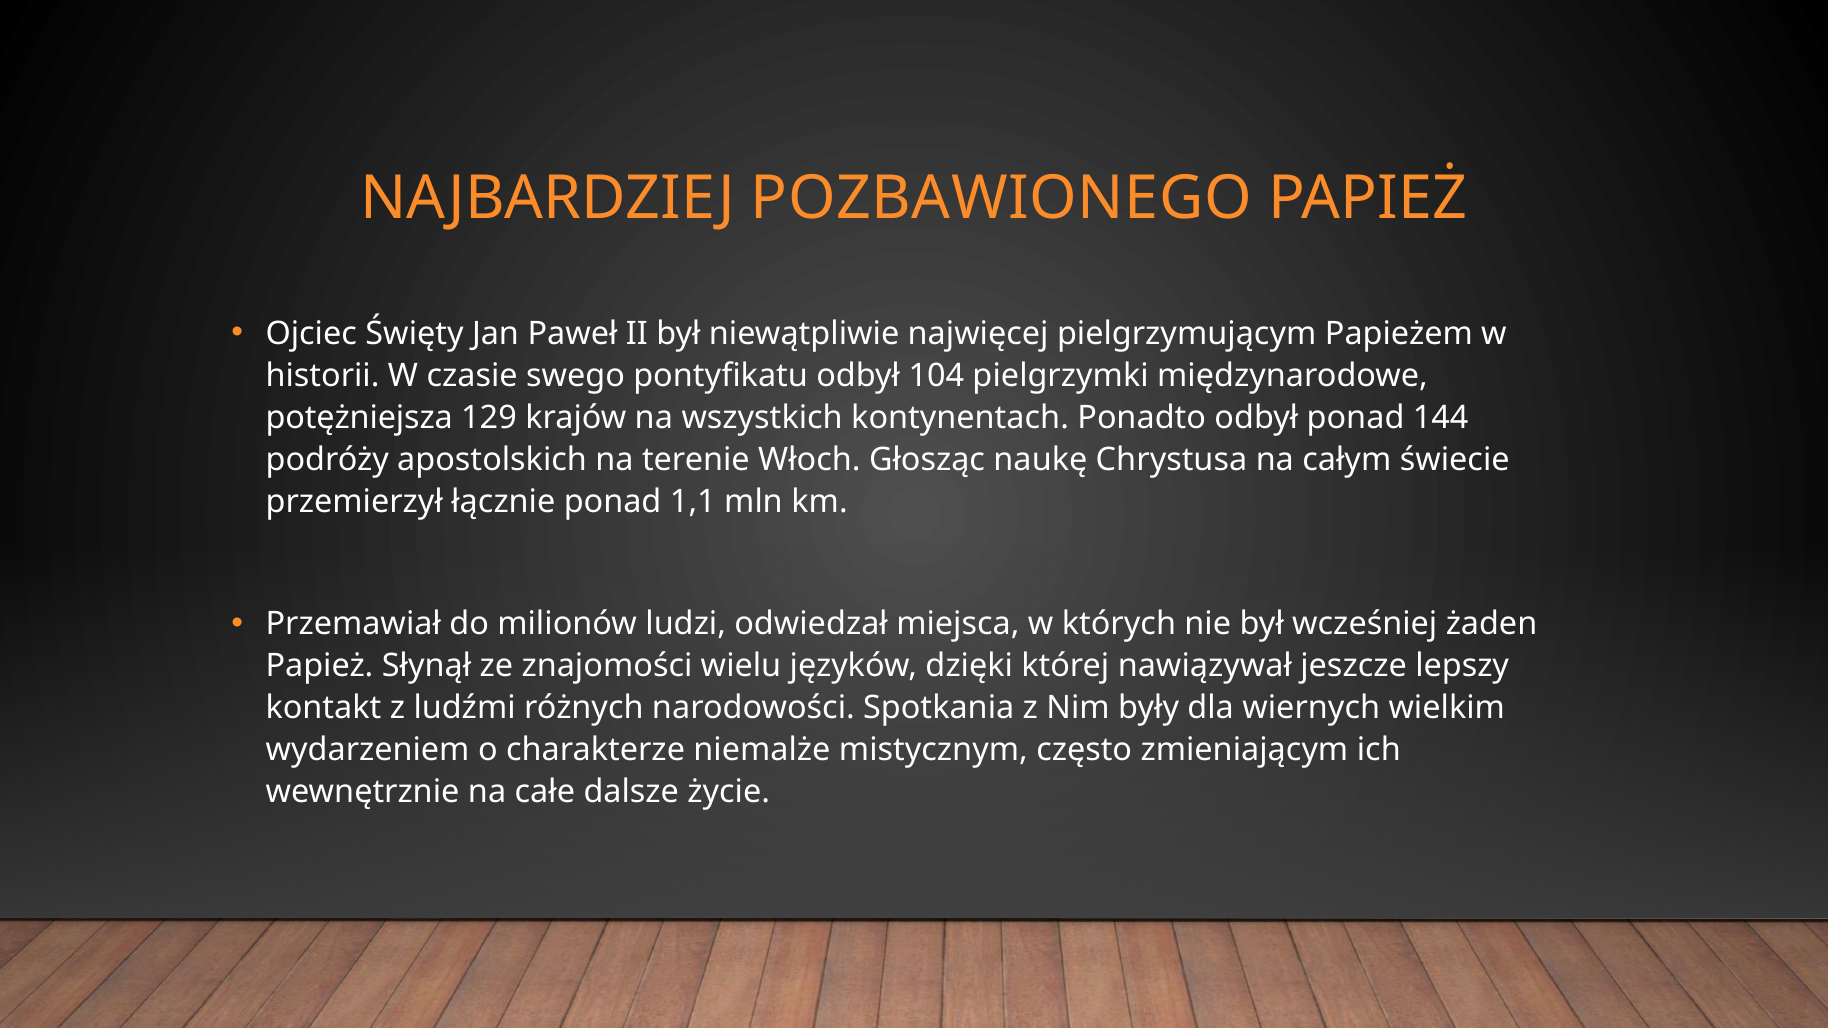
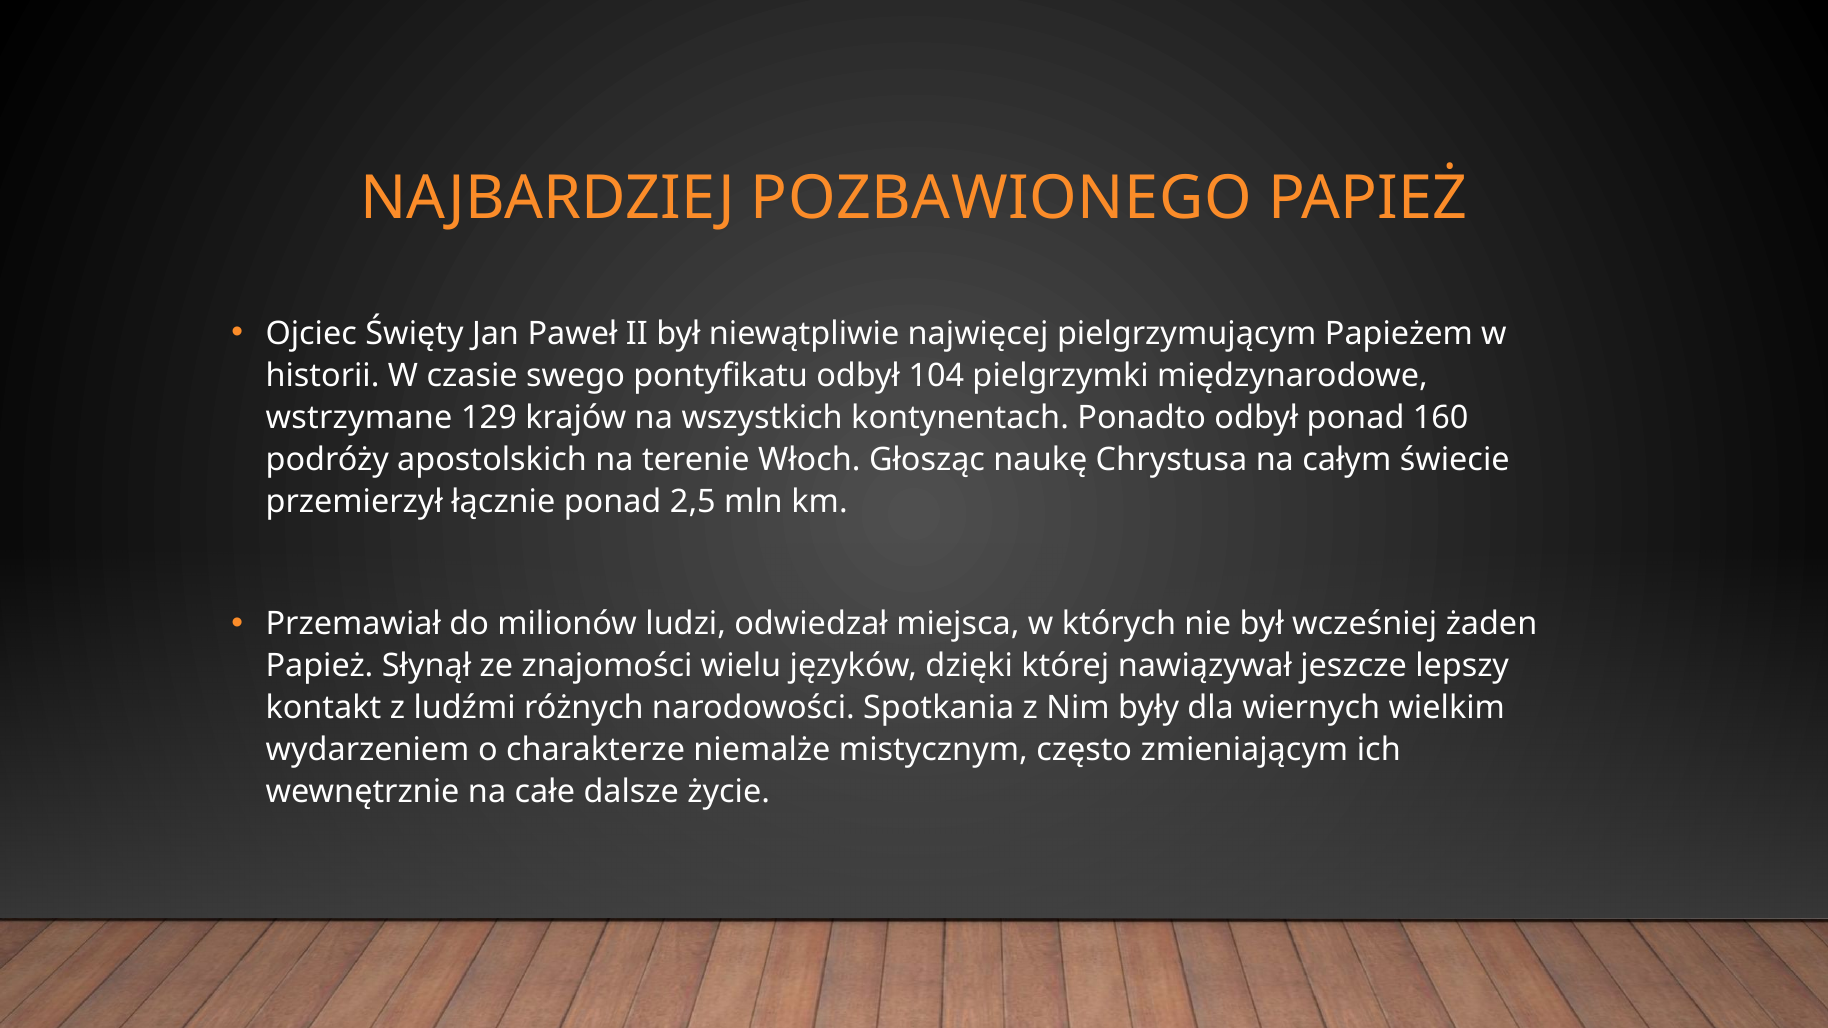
potężniejsza: potężniejsza -> wstrzymane
144: 144 -> 160
1,1: 1,1 -> 2,5
